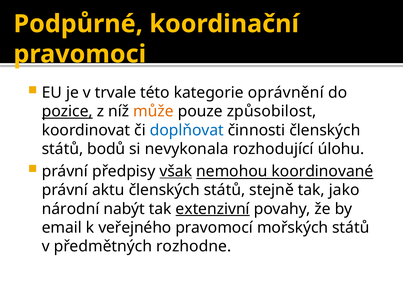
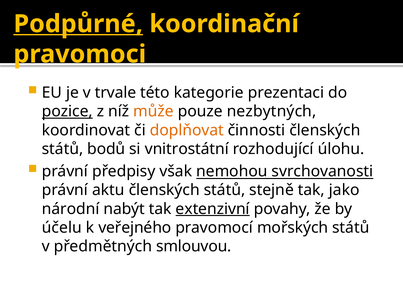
Podpůrné underline: none -> present
oprávnění: oprávnění -> prezentaci
způsobilost: způsobilost -> nezbytných
doplňovat colour: blue -> orange
nevykonala: nevykonala -> vnitrostátní
však underline: present -> none
koordinované: koordinované -> svrchovanosti
email: email -> účelu
rozhodne: rozhodne -> smlouvou
